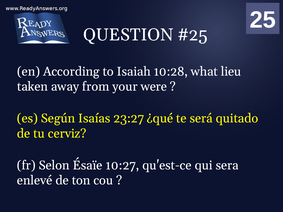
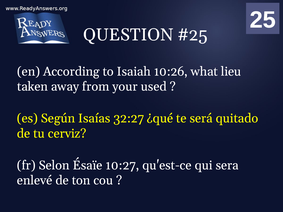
10:28: 10:28 -> 10:26
were: were -> used
23:27: 23:27 -> 32:27
